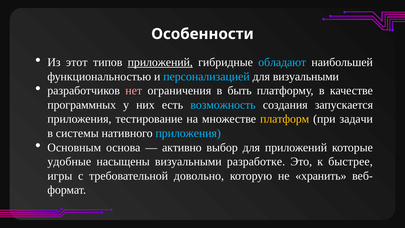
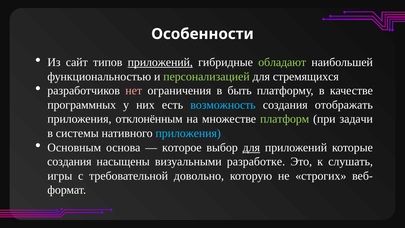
этот: этот -> сайт
обладают colour: light blue -> light green
персонализацией colour: light blue -> light green
для визуальными: визуальными -> стремящихся
запускается: запускается -> отображать
тестирование: тестирование -> отклонённым
платформ colour: yellow -> light green
активно: активно -> которое
для at (251, 147) underline: none -> present
удобные at (69, 162): удобные -> создания
быстрее: быстрее -> слушать
хранить: хранить -> строгих
